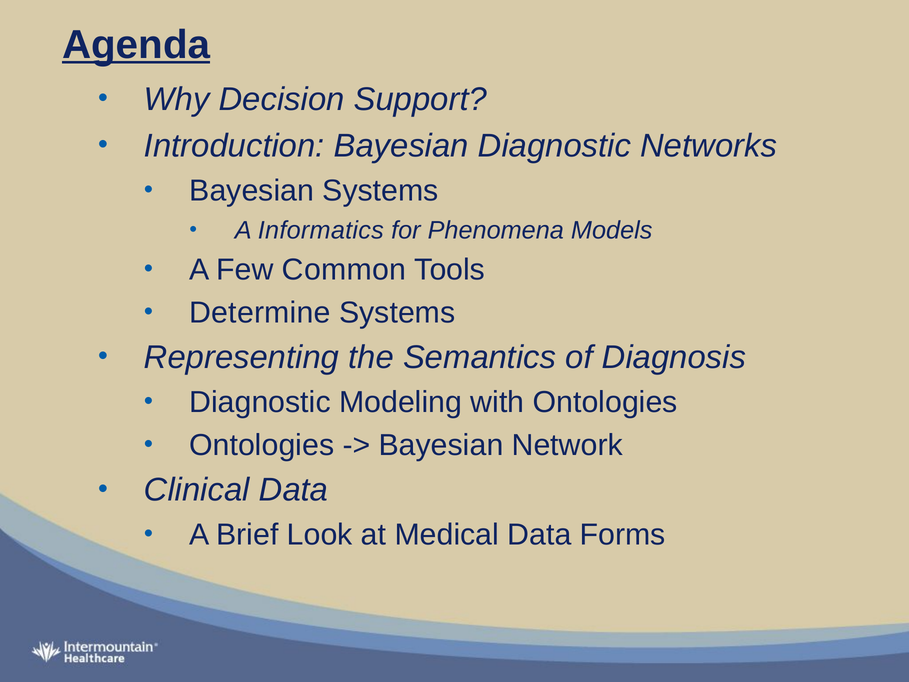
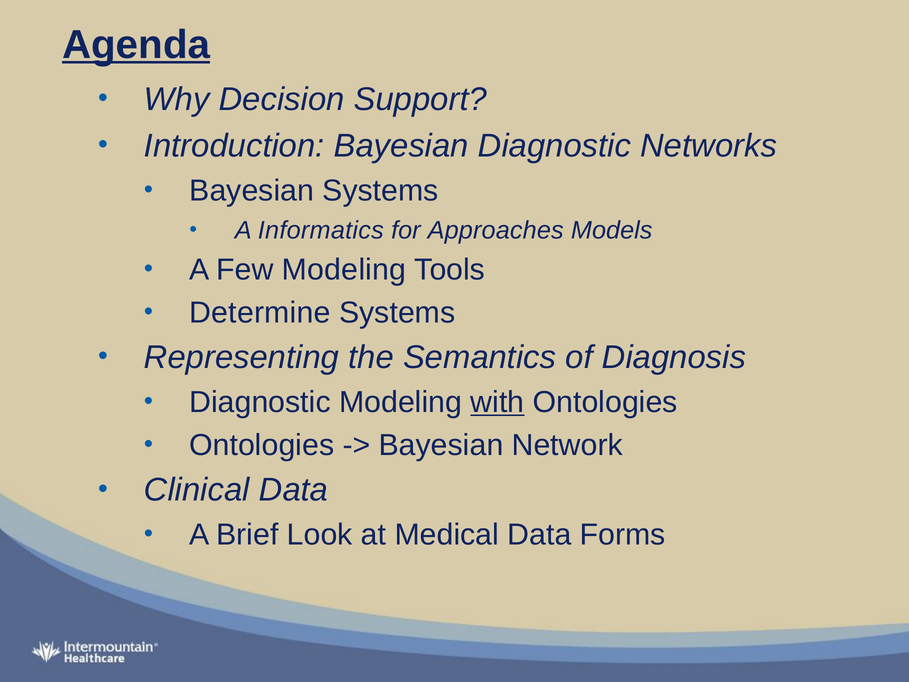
Phenomena: Phenomena -> Approaches
Few Common: Common -> Modeling
with underline: none -> present
